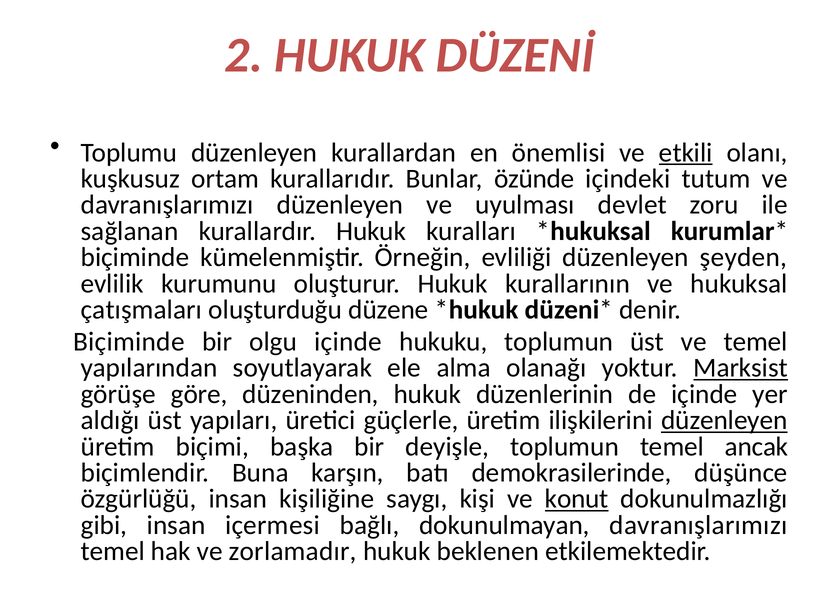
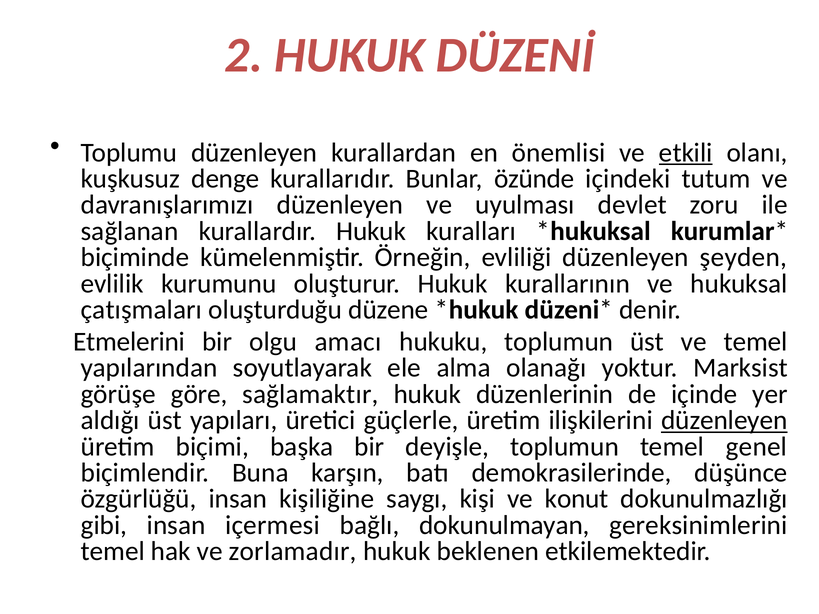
ortam: ortam -> denge
Biçiminde at (129, 342): Biçiminde -> Etmelerini
olgu içinde: içinde -> amacı
Marksist underline: present -> none
düzeninden: düzeninden -> sağlamaktır
ancak: ancak -> genel
konut underline: present -> none
dokunulmayan davranışlarımızı: davranışlarımızı -> gereksinimlerini
